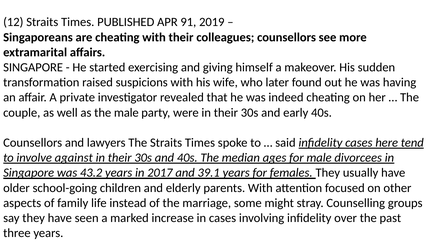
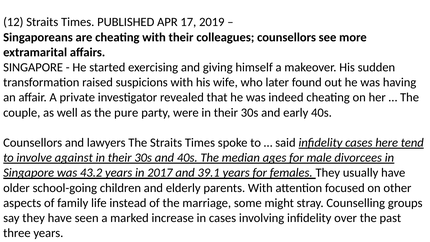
91: 91 -> 17
the male: male -> pure
